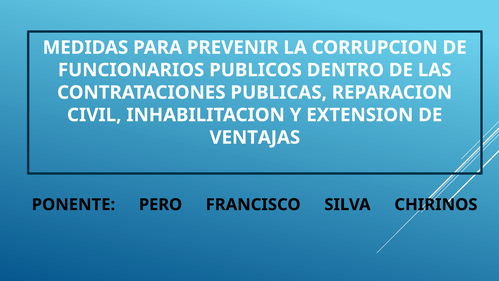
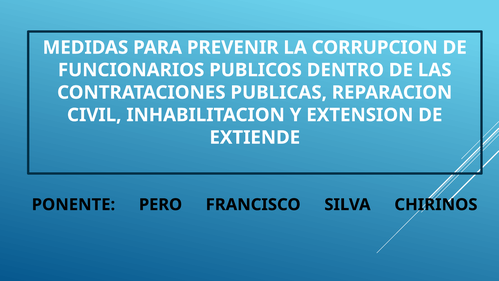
VENTAJAS: VENTAJAS -> EXTIENDE
